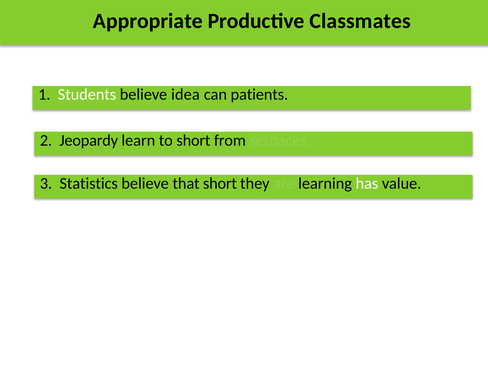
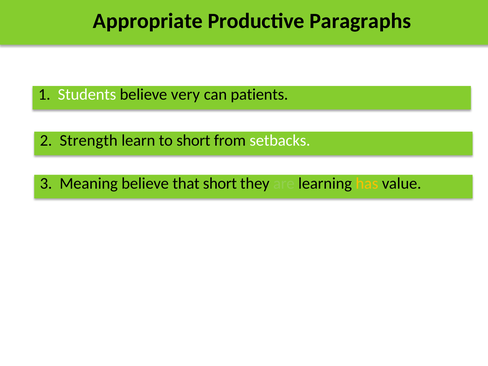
Classmates: Classmates -> Paragraphs
idea: idea -> very
Jeopardy: Jeopardy -> Strength
setbacks colour: light green -> white
Statistics: Statistics -> Meaning
has colour: white -> yellow
